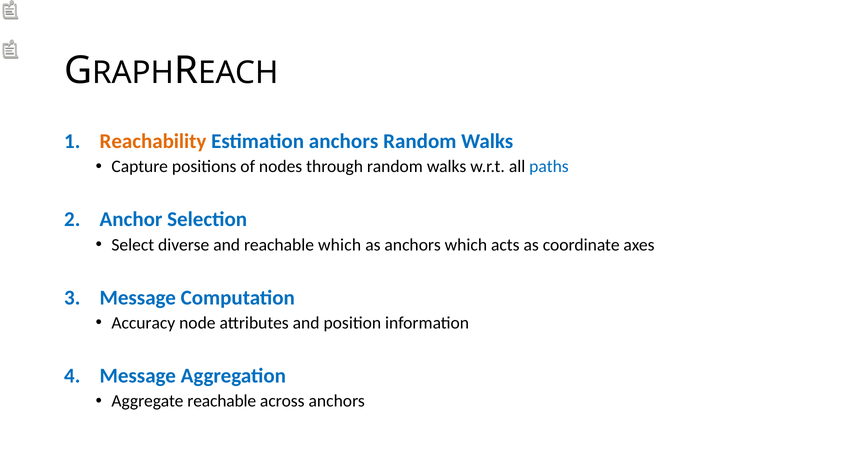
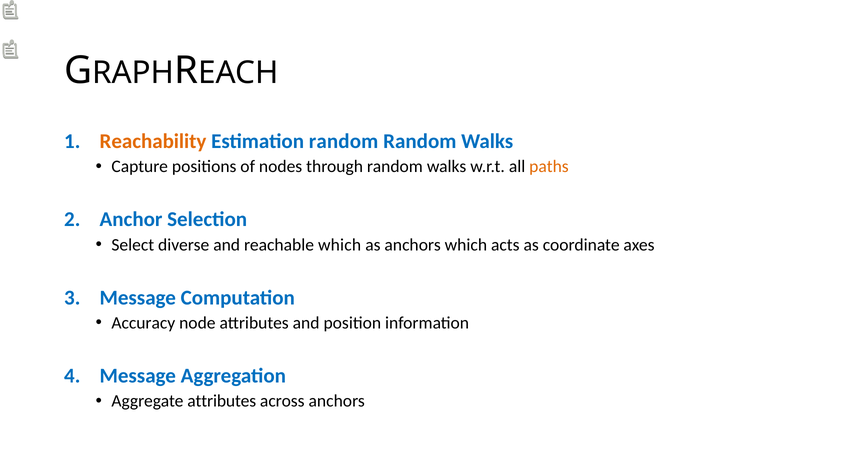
Estimation anchors: anchors -> random
paths colour: blue -> orange
Aggregate reachable: reachable -> attributes
